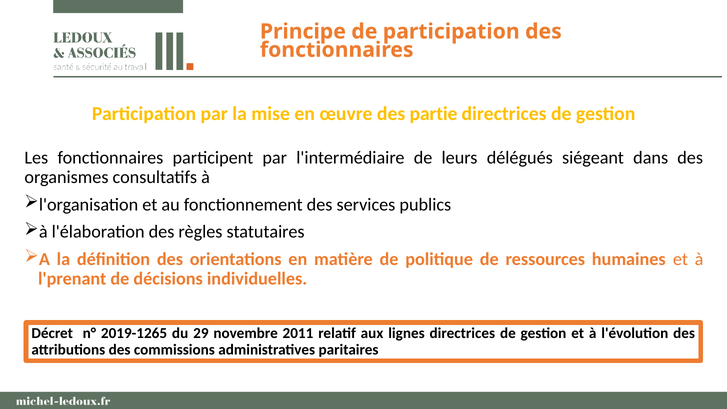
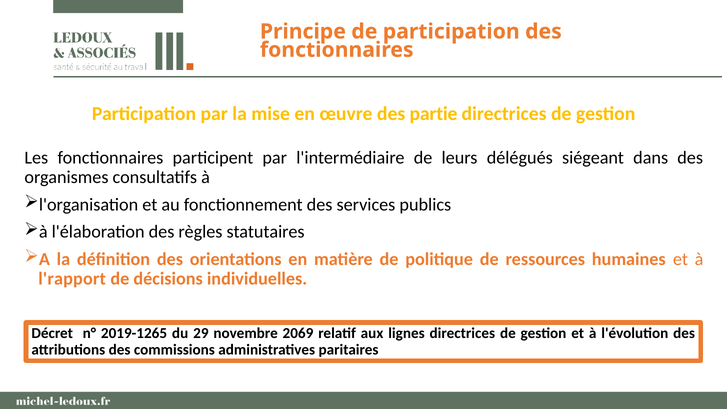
l'prenant: l'prenant -> l'rapport
2011: 2011 -> 2069
